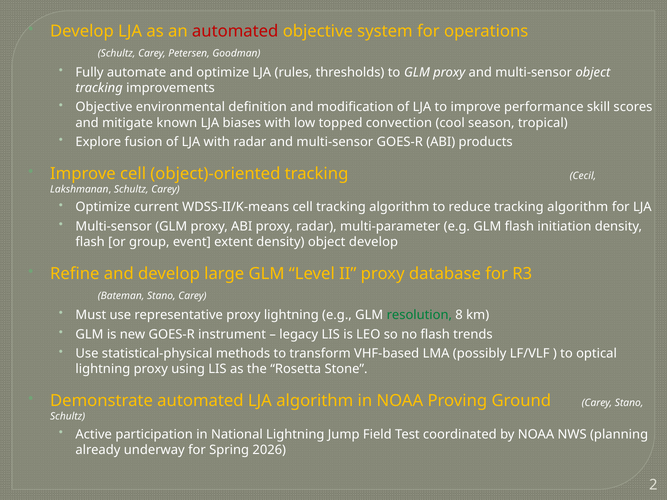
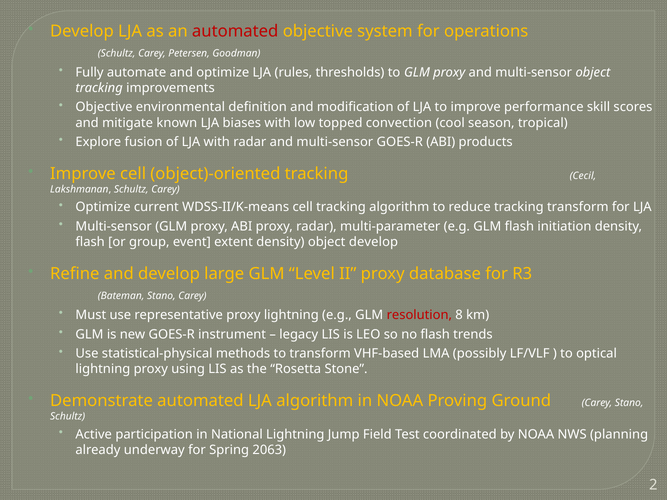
reduce tracking algorithm: algorithm -> transform
resolution colour: green -> red
2026: 2026 -> 2063
